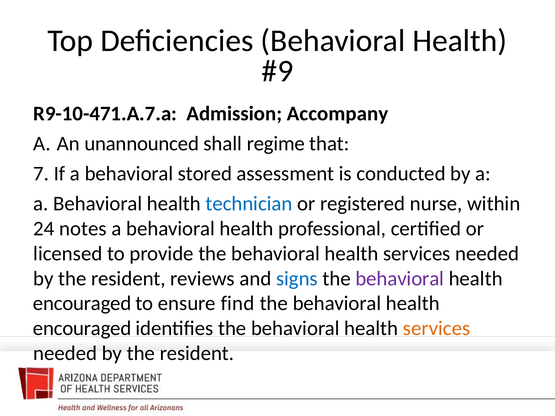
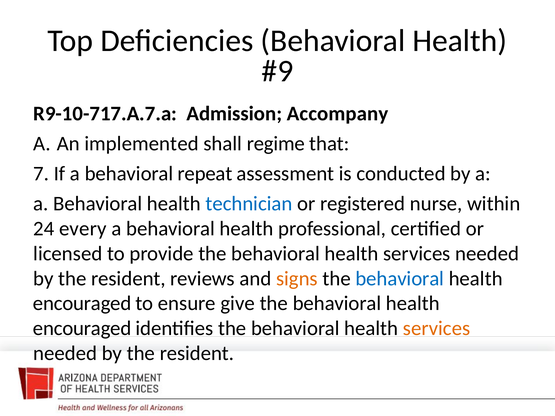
R9-10-471.A.7.a: R9-10-471.A.7.a -> R9-10-717.A.7.a
unannounced: unannounced -> implemented
stored: stored -> repeat
notes: notes -> every
signs colour: blue -> orange
behavioral at (400, 279) colour: purple -> blue
find: find -> give
